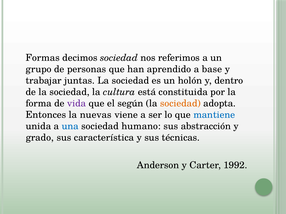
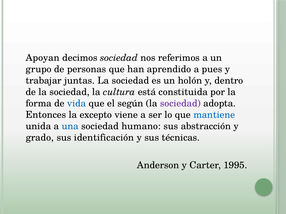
Formas: Formas -> Apoyan
base: base -> pues
vida colour: purple -> blue
sociedad at (180, 104) colour: orange -> purple
nuevas: nuevas -> excepto
característica: característica -> identificación
1992: 1992 -> 1995
